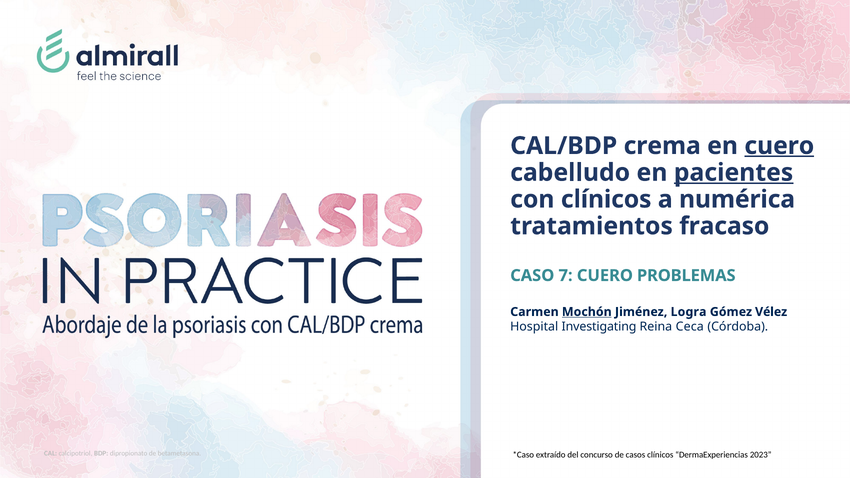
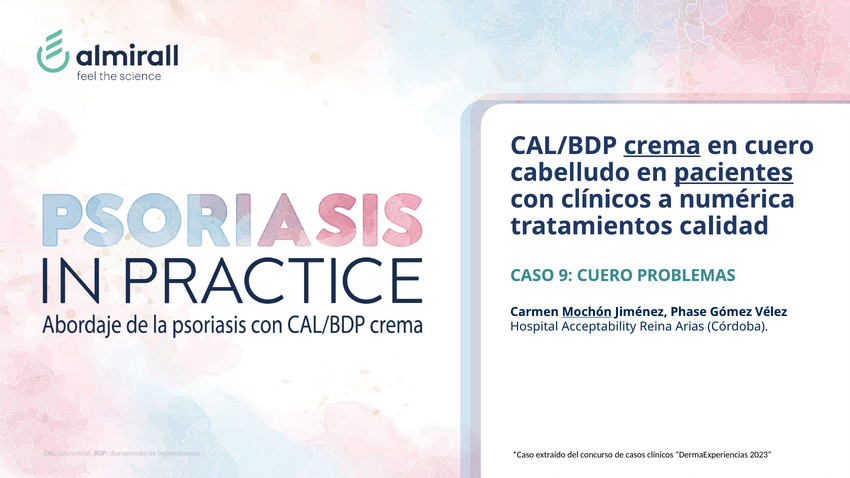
crema underline: none -> present
cuero at (779, 146) underline: present -> none
fracaso: fracaso -> calidad
7: 7 -> 9
Logra: Logra -> Phase
Investigating: Investigating -> Acceptability
Ceca: Ceca -> Arias
